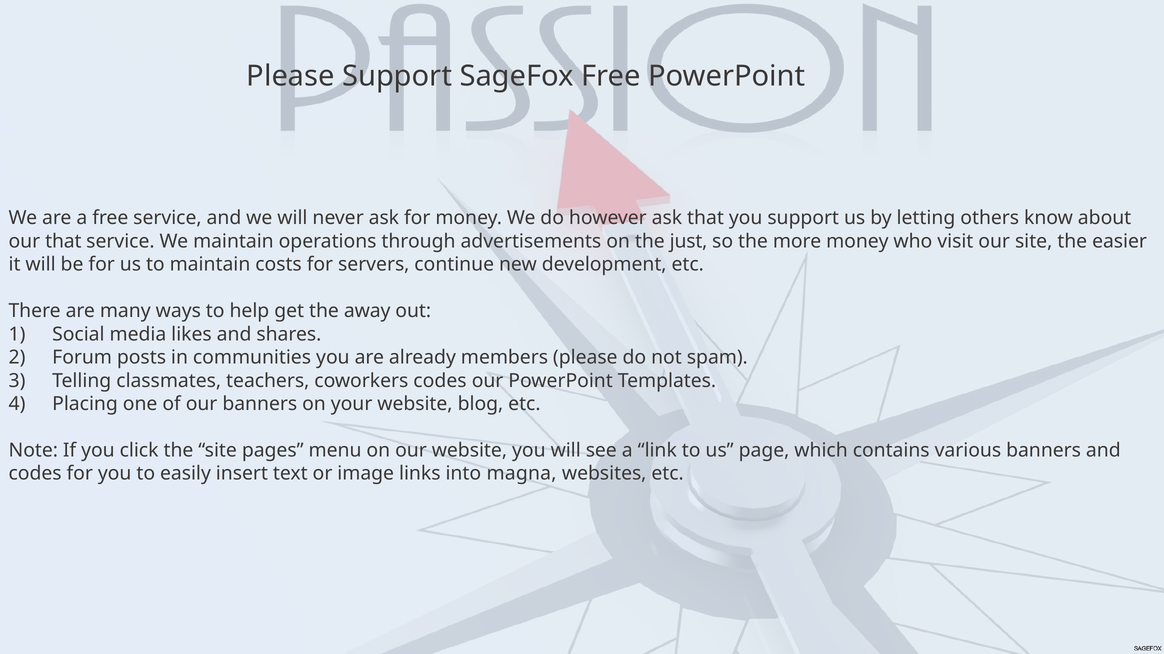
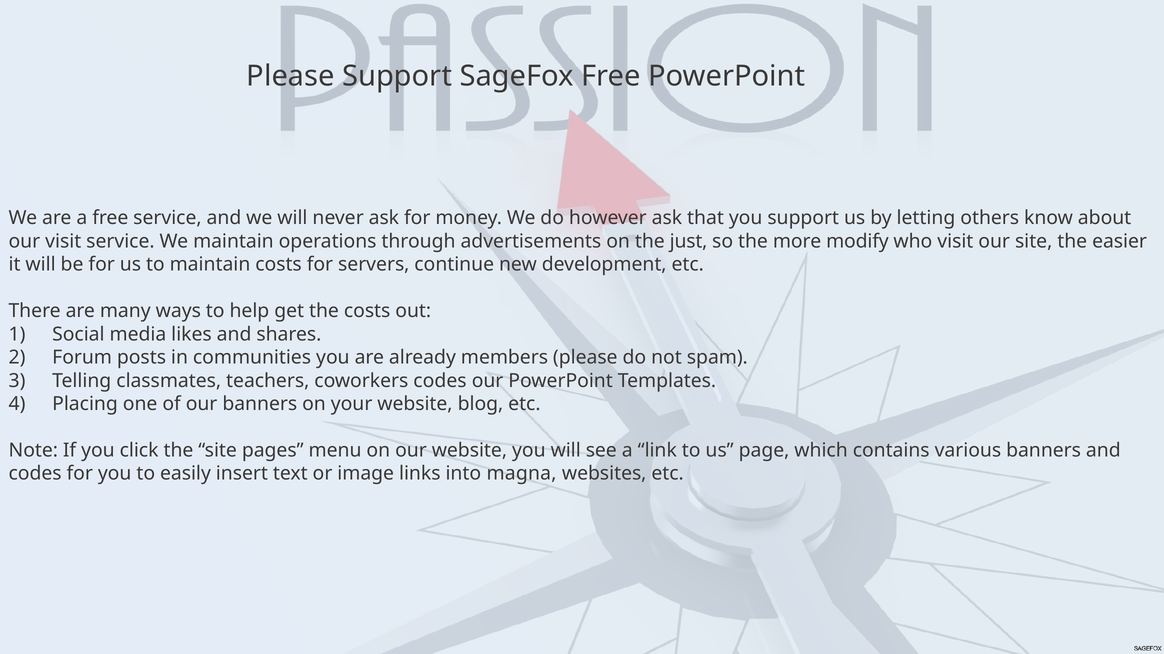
our that: that -> visit
more money: money -> modify
the away: away -> costs
